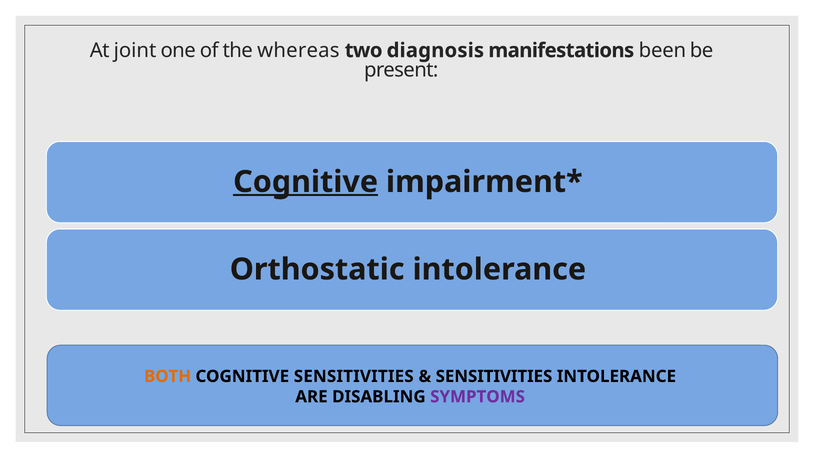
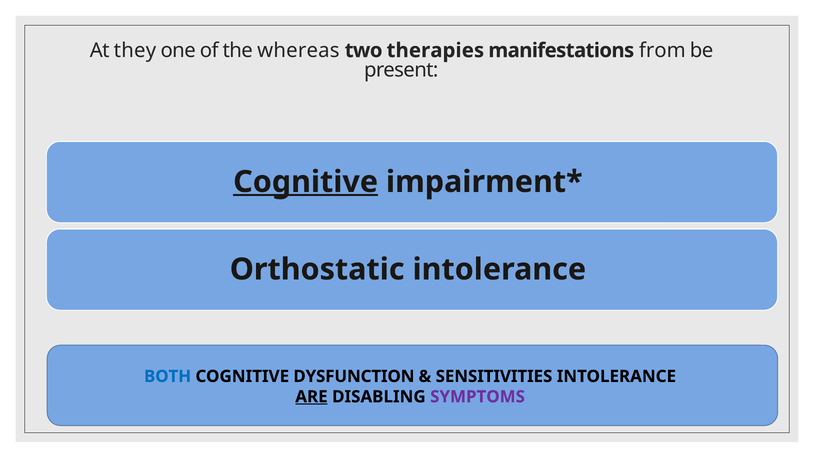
joint: joint -> they
diagnosis: diagnosis -> therapies
been: been -> from
BOTH colour: orange -> blue
COGNITIVE SENSITIVITIES: SENSITIVITIES -> DYSFUNCTION
ARE underline: none -> present
